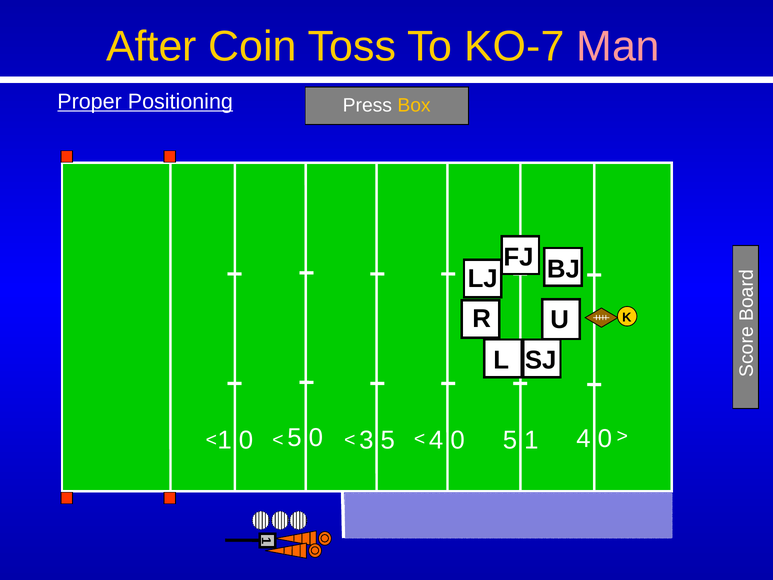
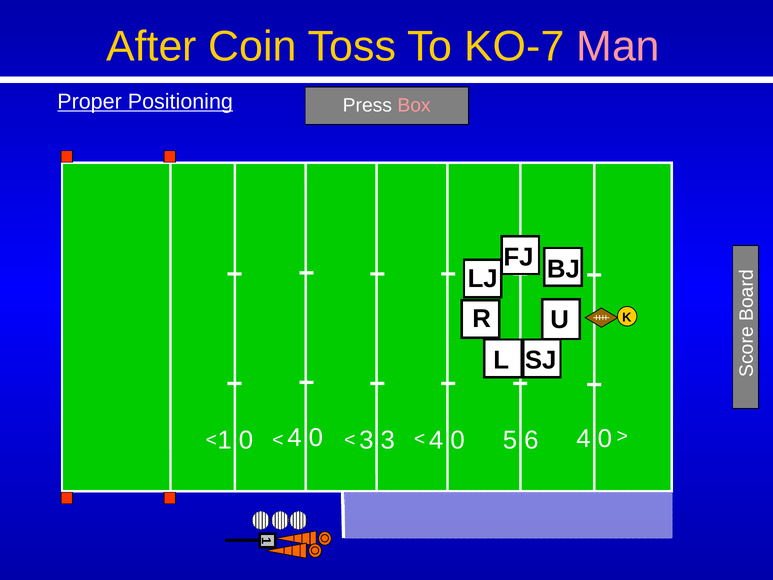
Box colour: yellow -> pink
1 0 5: 5 -> 4
3 5: 5 -> 3
5 1: 1 -> 6
